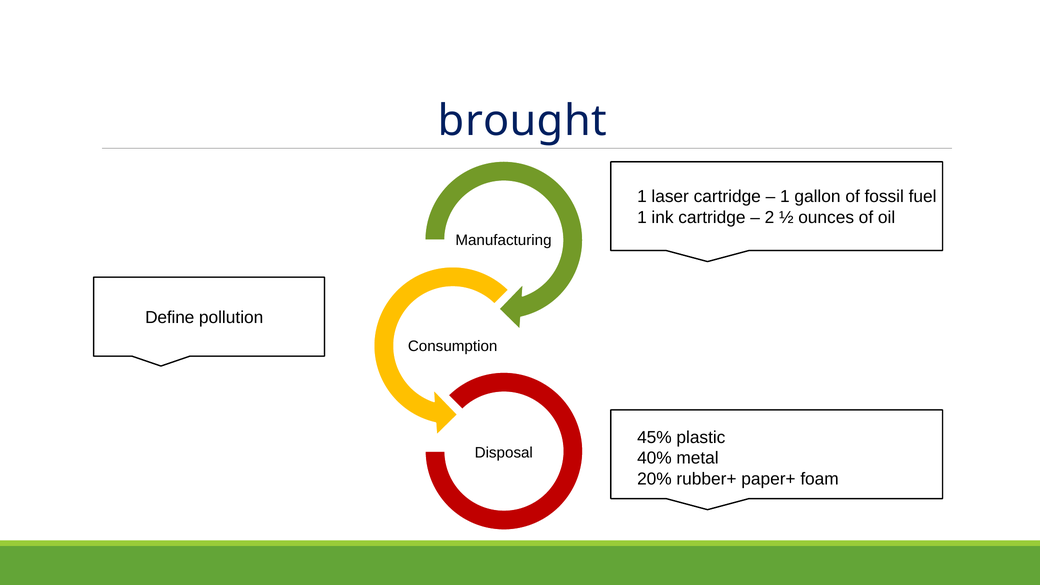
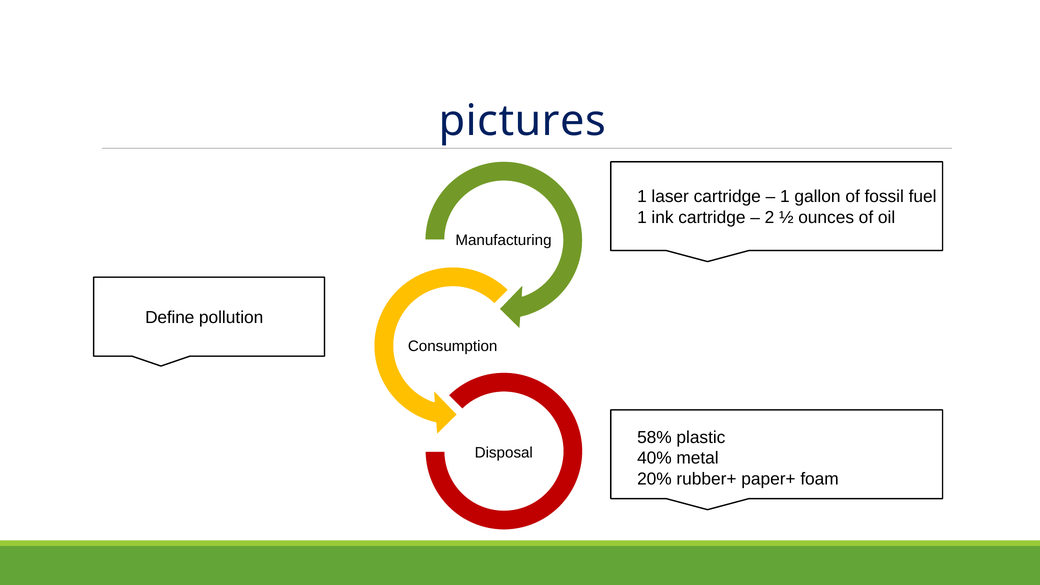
brought: brought -> pictures
45%: 45% -> 58%
